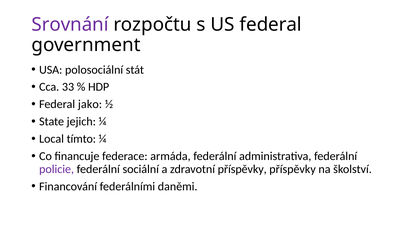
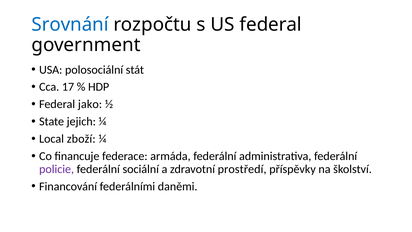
Srovnání colour: purple -> blue
33: 33 -> 17
tímto: tímto -> zboží
zdravotní příspěvky: příspěvky -> prostředí
